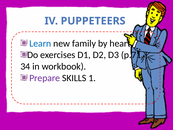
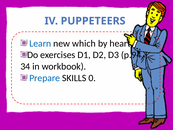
family: family -> which
p.71: p.71 -> p.94
Prepare colour: purple -> blue
1: 1 -> 0
